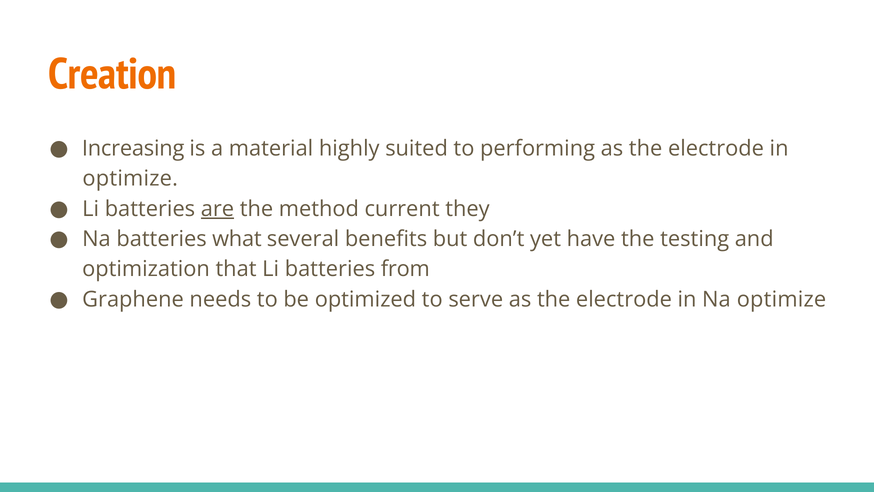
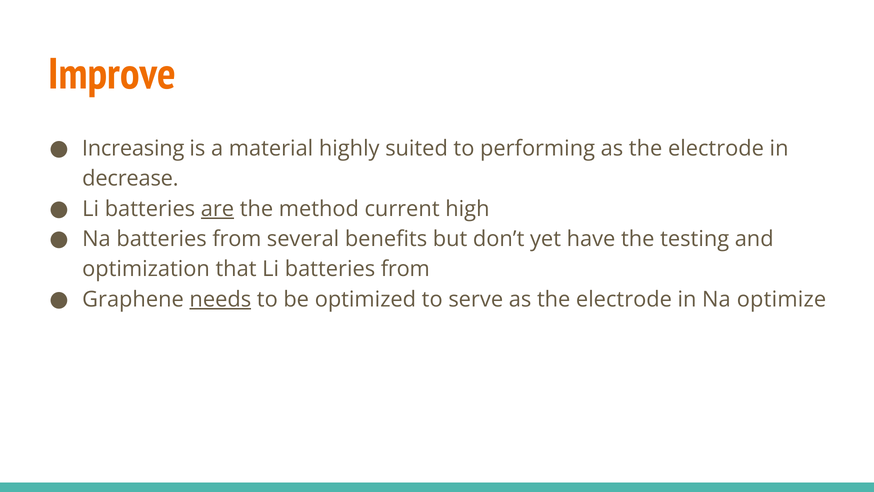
Creation: Creation -> Improve
optimize at (130, 178): optimize -> decrease
they: they -> high
Na batteries what: what -> from
needs underline: none -> present
